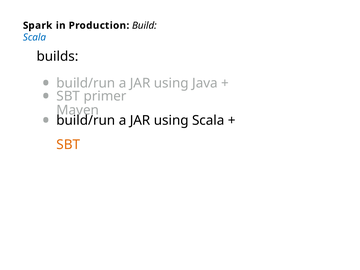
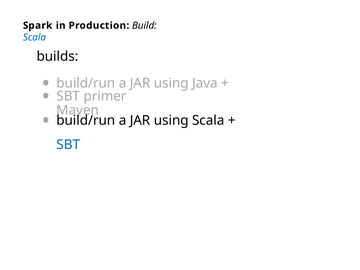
SBT at (68, 145) colour: orange -> blue
